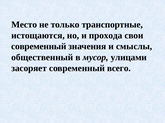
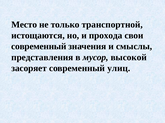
транспортные: транспортные -> транспортной
общественный: общественный -> представления
улицами: улицами -> высокой
всего: всего -> улиц
